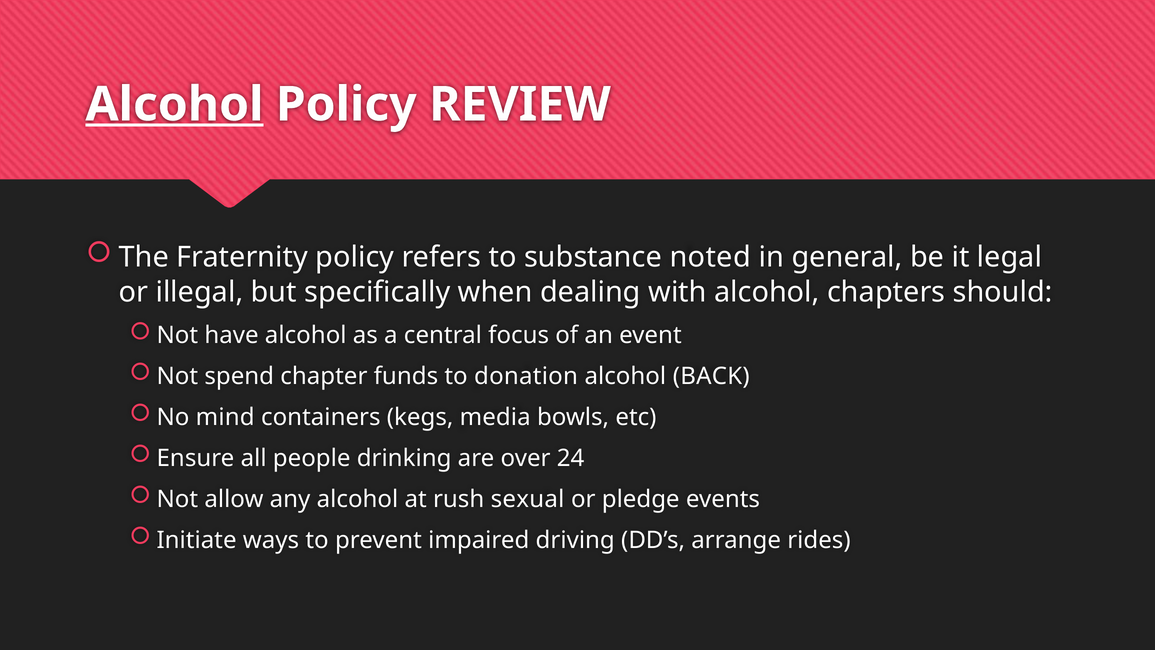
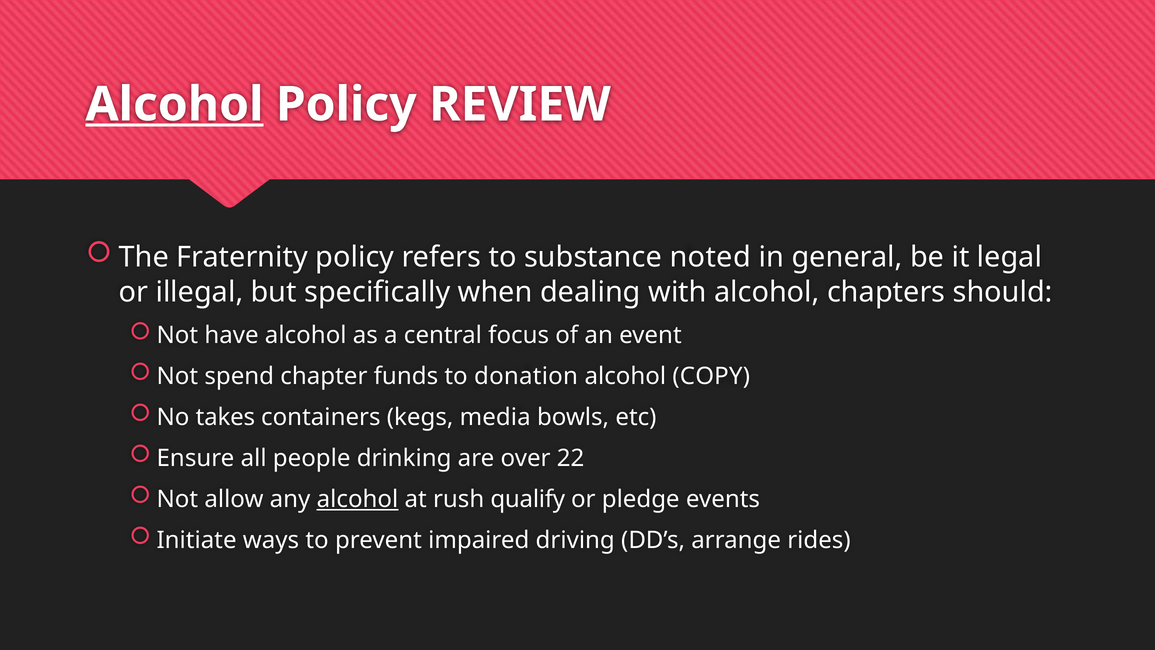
BACK: BACK -> COPY
mind: mind -> takes
24: 24 -> 22
alcohol at (357, 499) underline: none -> present
sexual: sexual -> qualify
